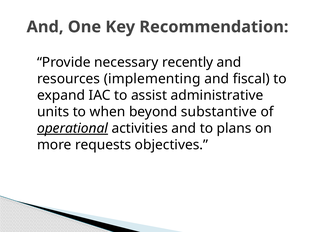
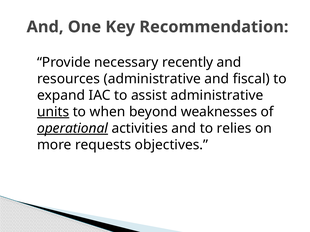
resources implementing: implementing -> administrative
units underline: none -> present
substantive: substantive -> weaknesses
plans: plans -> relies
